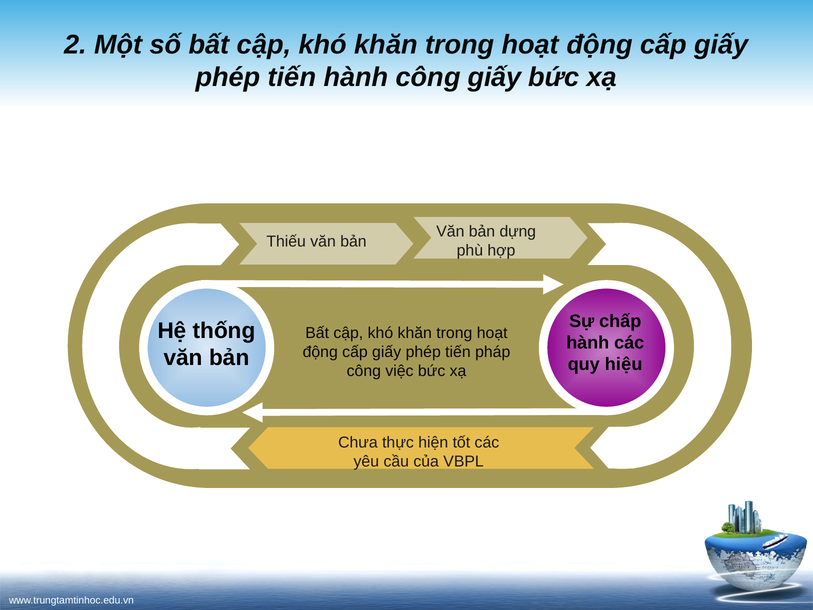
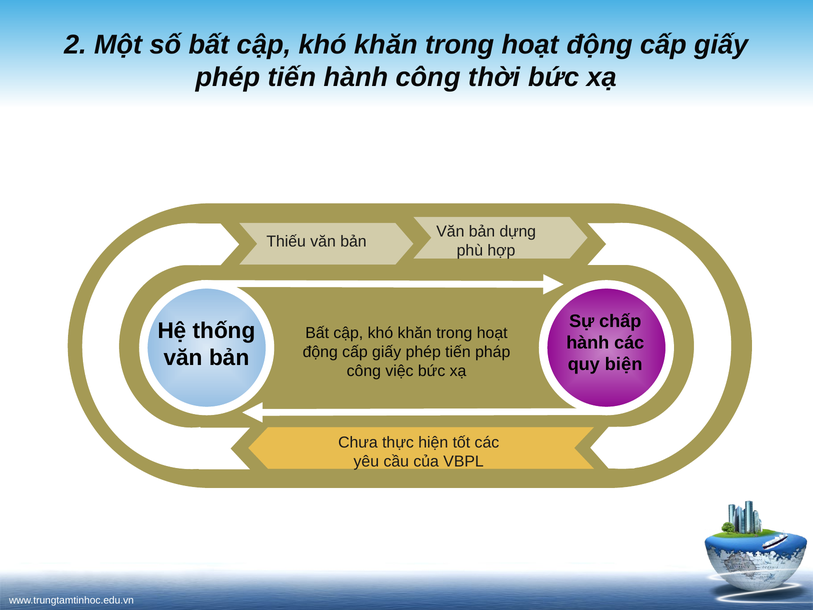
công giấy: giấy -> thời
hiệu: hiệu -> biện
